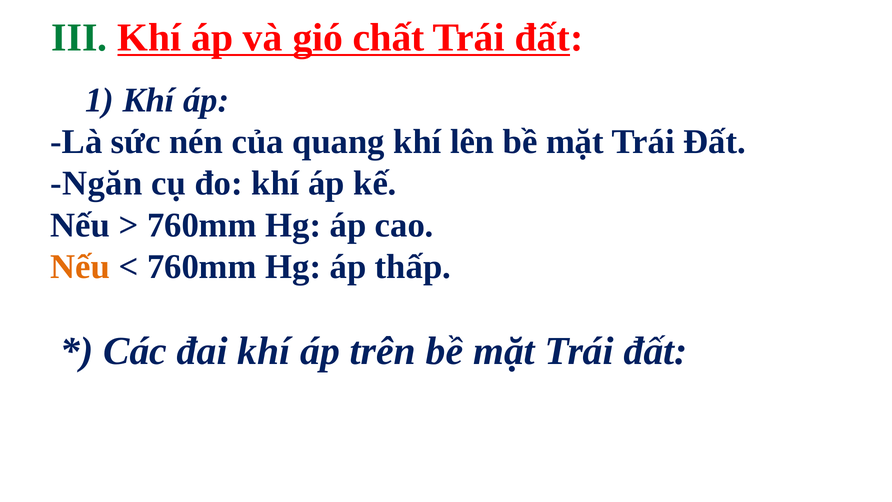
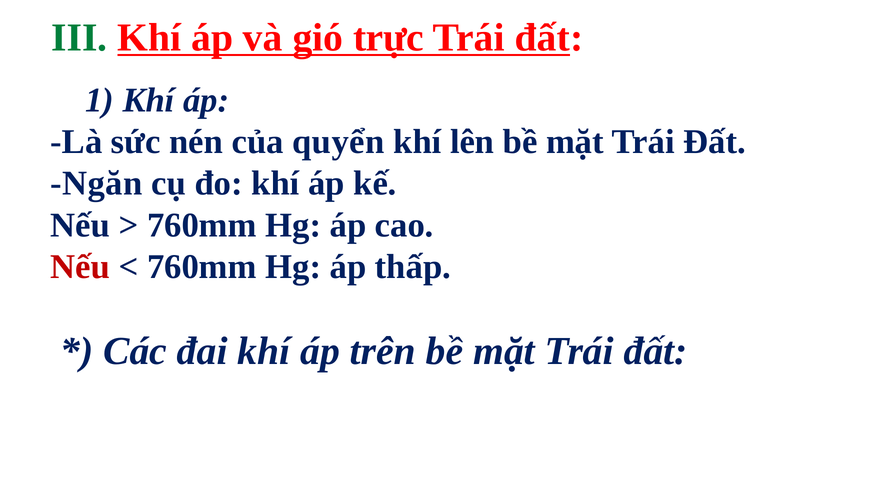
chất: chất -> trực
quang: quang -> quyển
Nếu at (80, 267) colour: orange -> red
